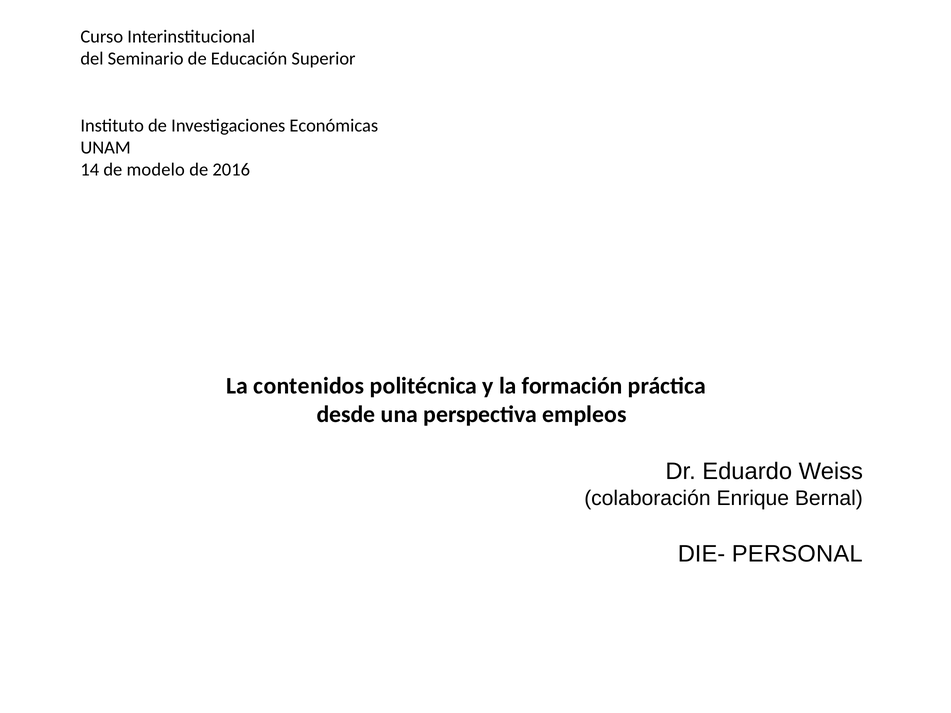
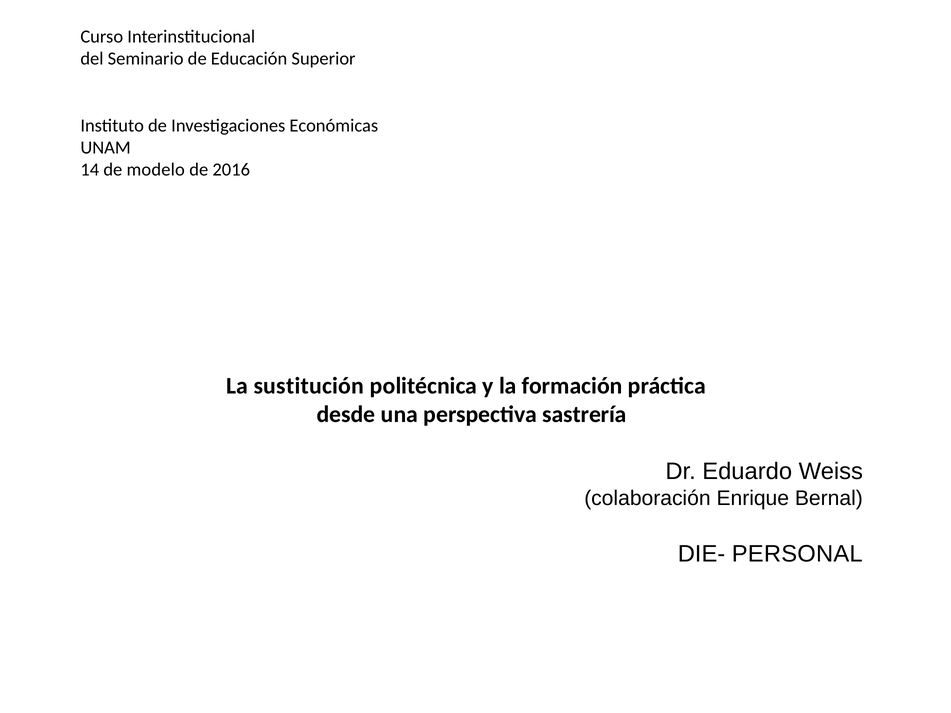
contenidos: contenidos -> sustitución
empleos: empleos -> sastrería
